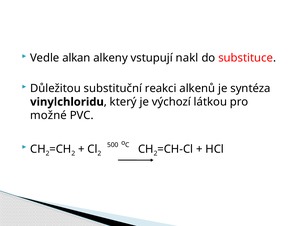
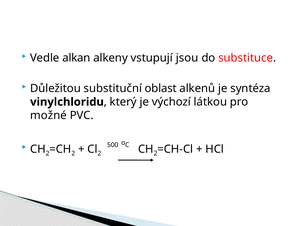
nakl: nakl -> jsou
reakci: reakci -> oblast
